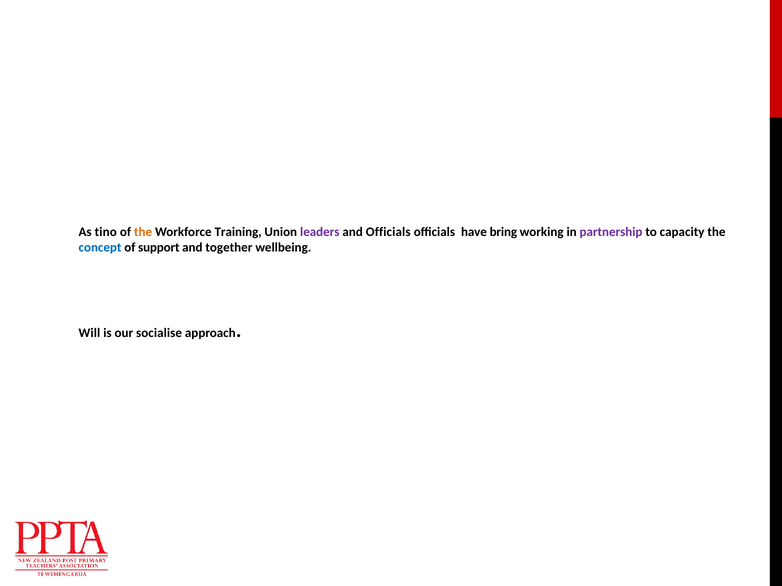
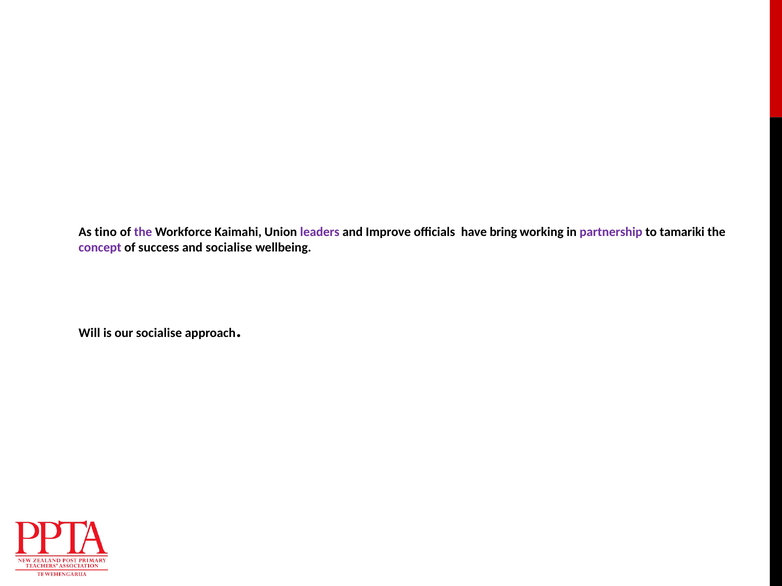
the at (143, 232) colour: orange -> purple
Training: Training -> Kaimahi
and Officials: Officials -> Improve
capacity: capacity -> tamariki
concept colour: blue -> purple
support: support -> success
and together: together -> socialise
